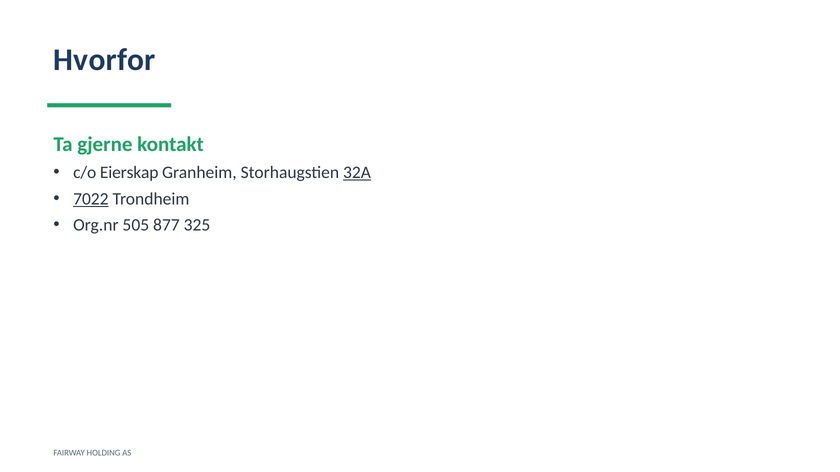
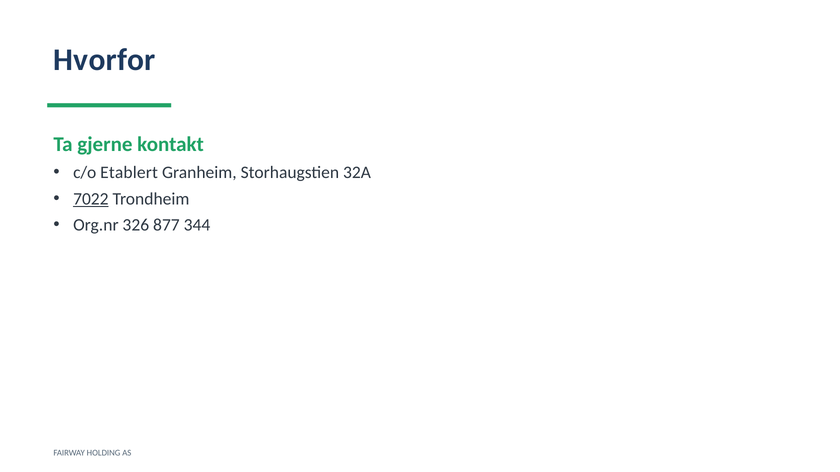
Eierskap: Eierskap -> Etablert
32A underline: present -> none
505: 505 -> 326
325: 325 -> 344
